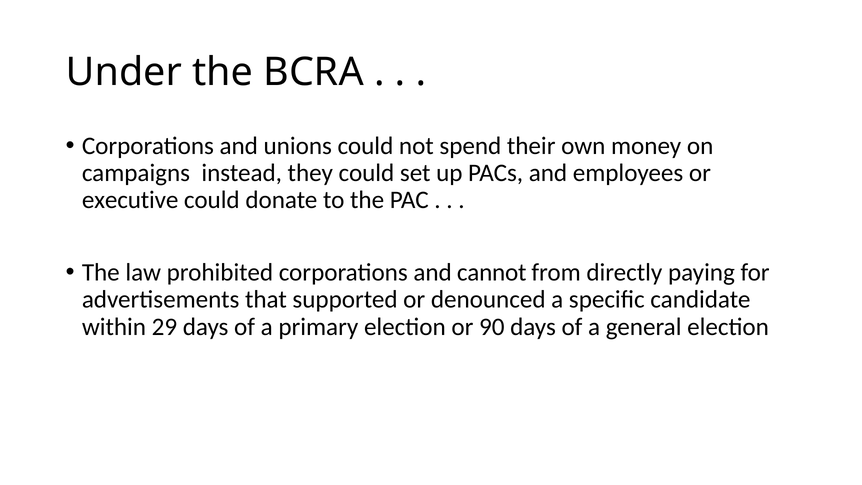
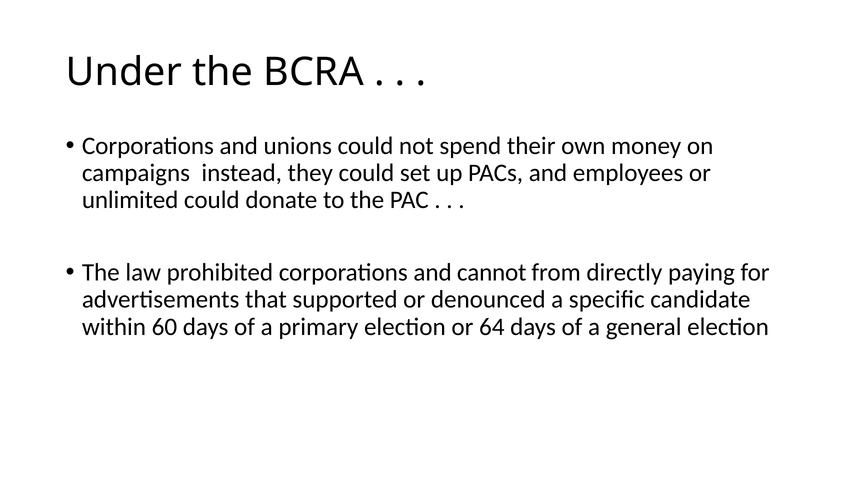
executive: executive -> unlimited
29: 29 -> 60
90: 90 -> 64
